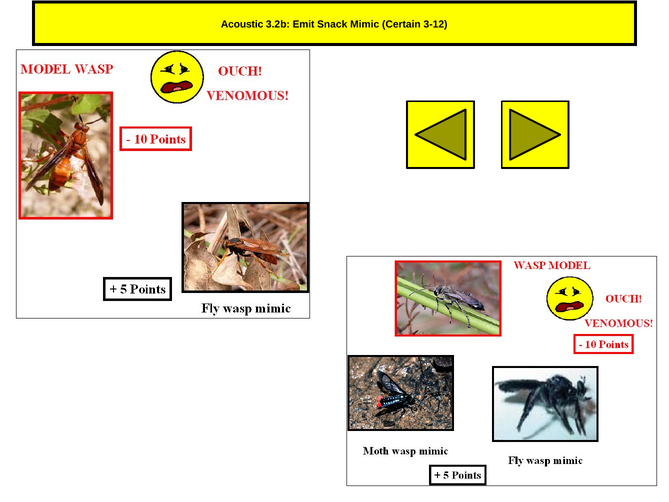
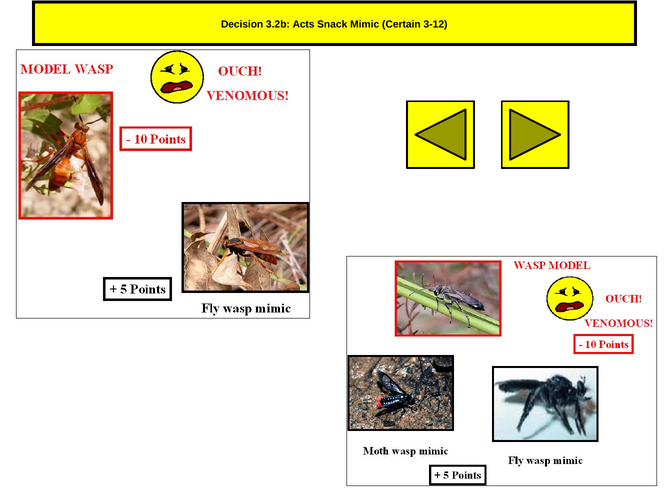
Acoustic: Acoustic -> Decision
Emit: Emit -> Acts
